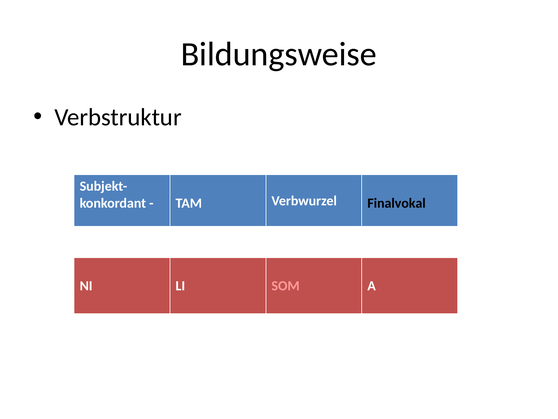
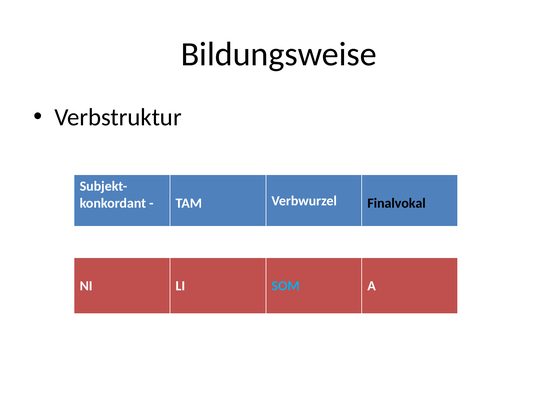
SOM colour: pink -> light blue
